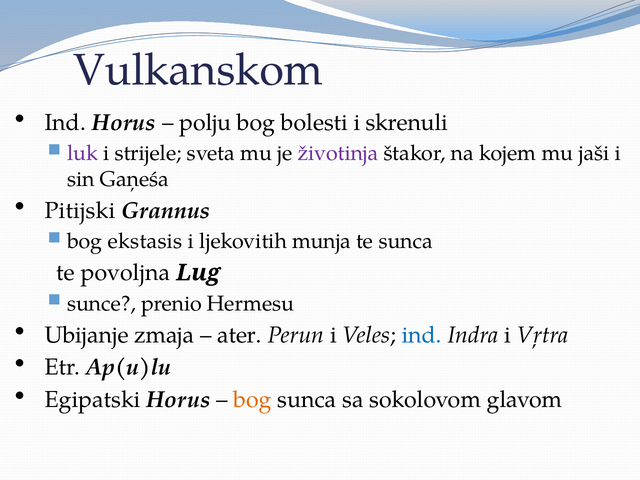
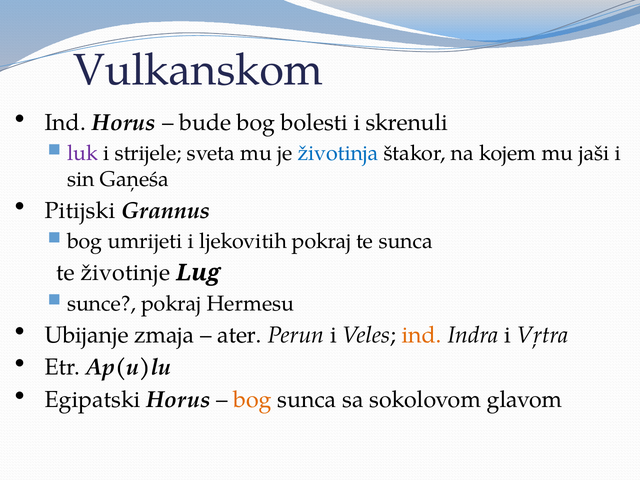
polju: polju -> bude
životinja colour: purple -> blue
ekstasis: ekstasis -> umrijeti
ljekovitih munja: munja -> pokraj
povoljna: povoljna -> životinje
sunce prenio: prenio -> pokraj
ind at (422, 335) colour: blue -> orange
